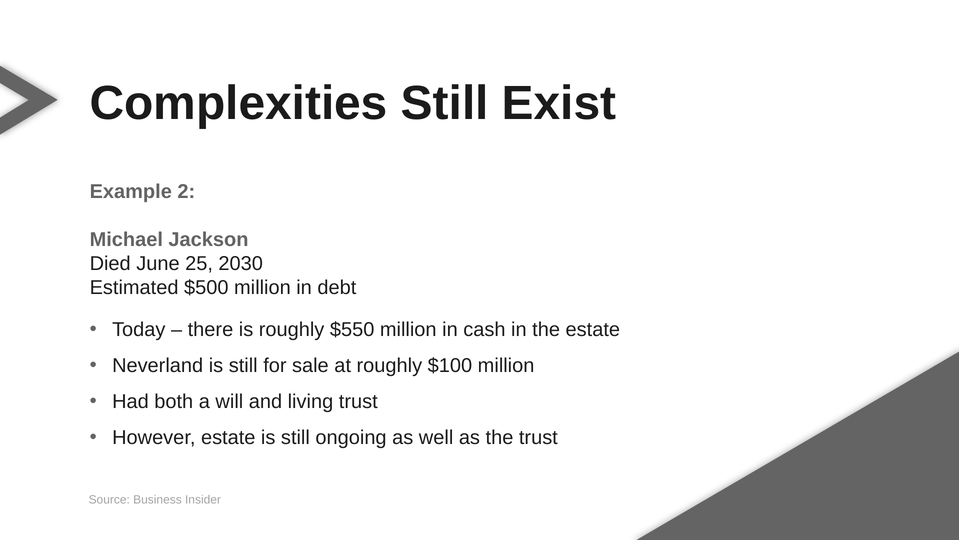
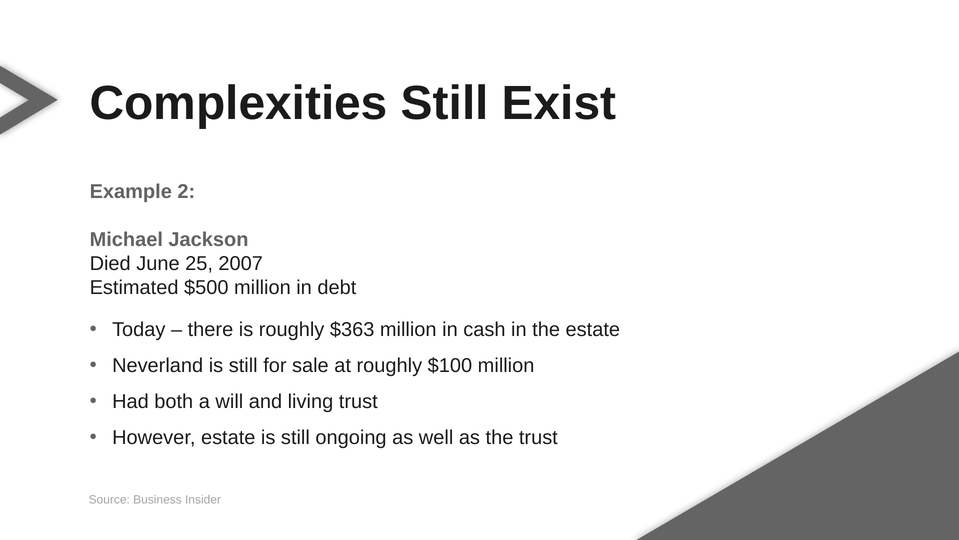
2030: 2030 -> 2007
$550: $550 -> $363
